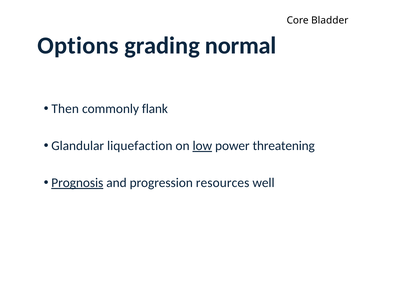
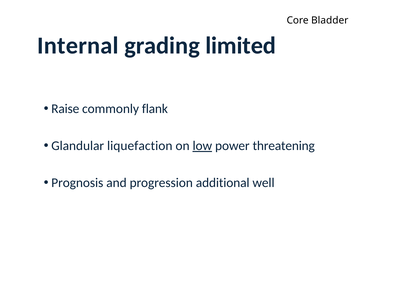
Options: Options -> Internal
normal: normal -> limited
Then: Then -> Raise
Prognosis underline: present -> none
resources: resources -> additional
